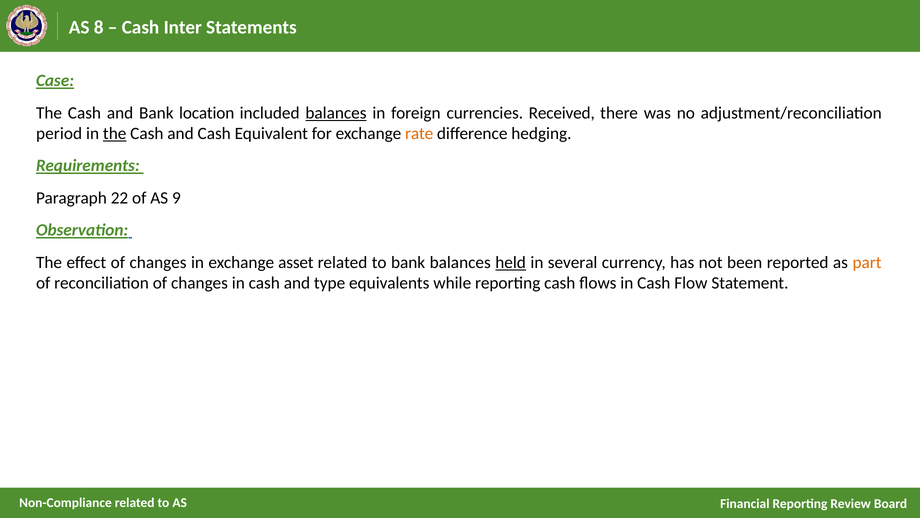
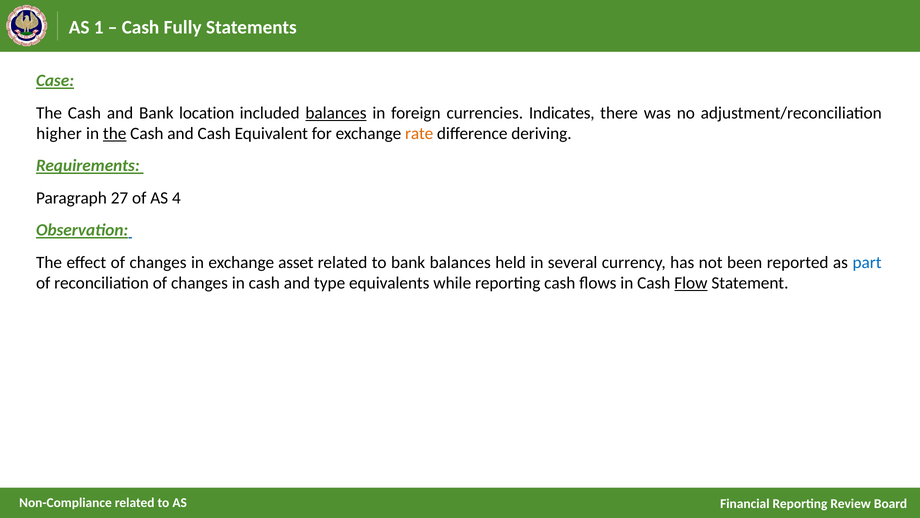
8: 8 -> 1
Inter: Inter -> Fully
Received: Received -> Indicates
period: period -> higher
hedging: hedging -> deriving
22: 22 -> 27
9: 9 -> 4
held underline: present -> none
part colour: orange -> blue
Flow underline: none -> present
